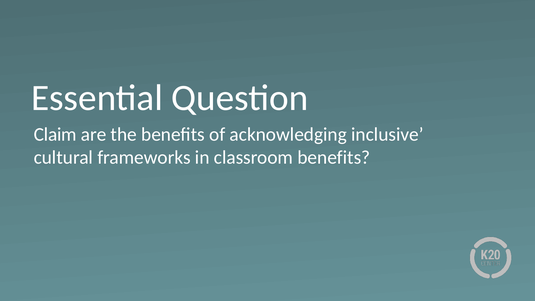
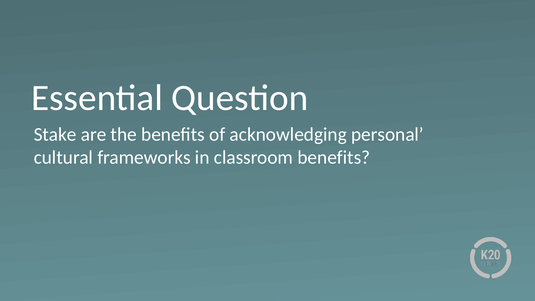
Claim: Claim -> Stake
inclusive: inclusive -> personal
